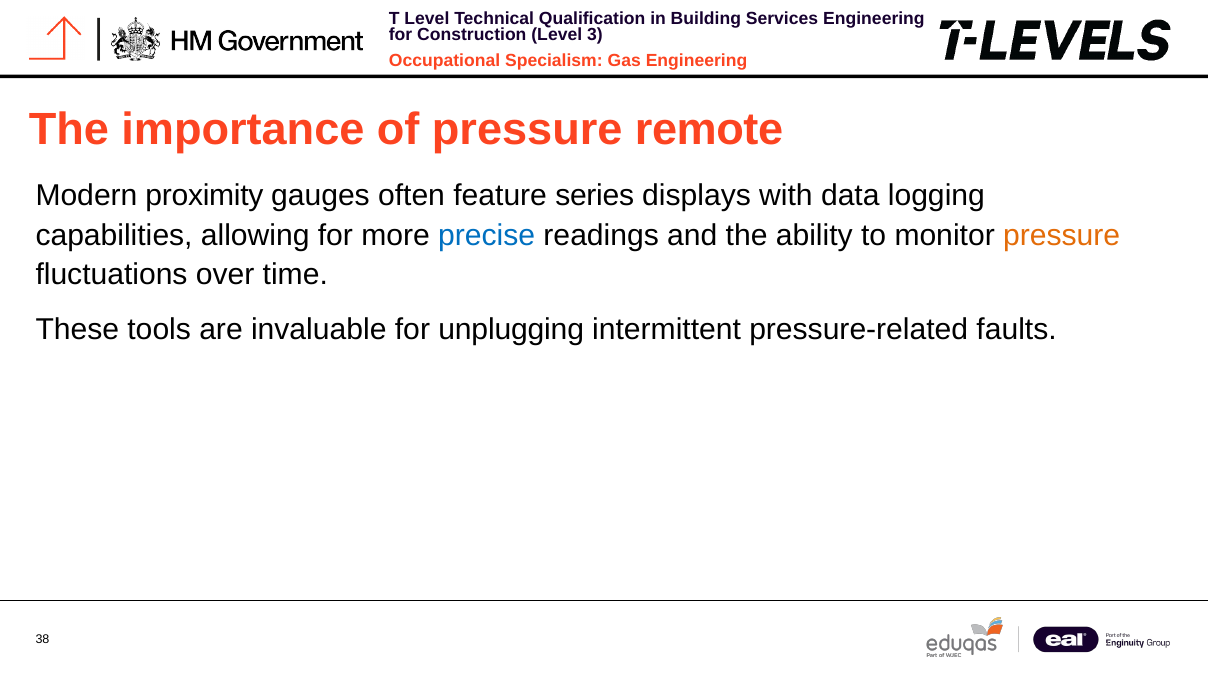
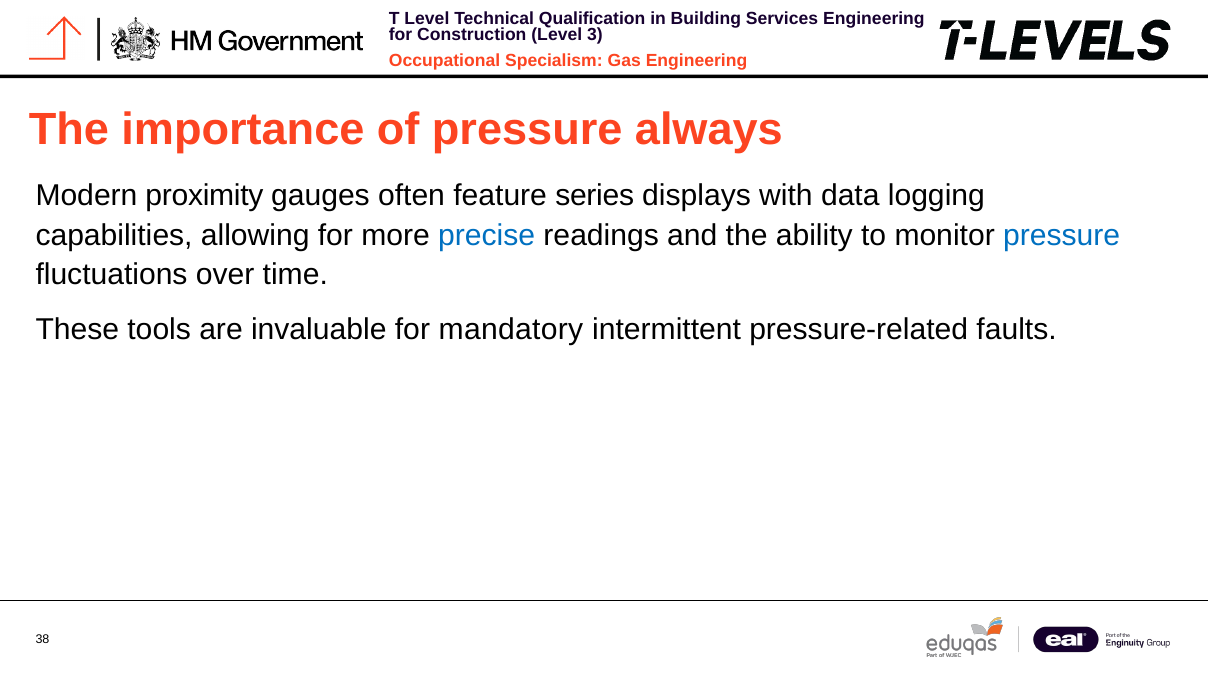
remote: remote -> always
pressure at (1062, 235) colour: orange -> blue
unplugging: unplugging -> mandatory
